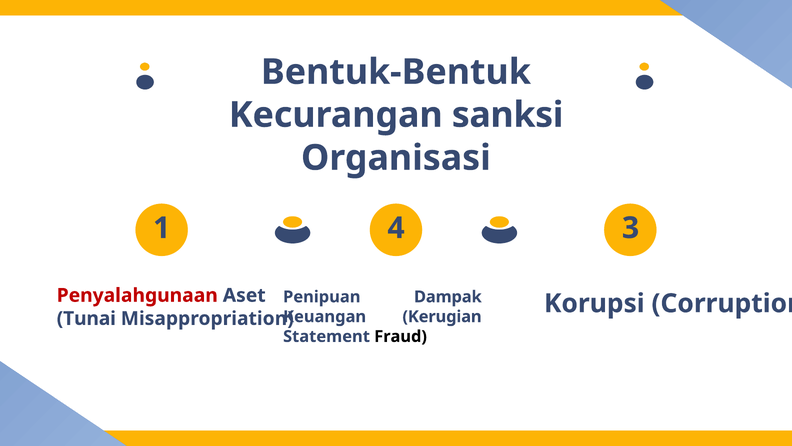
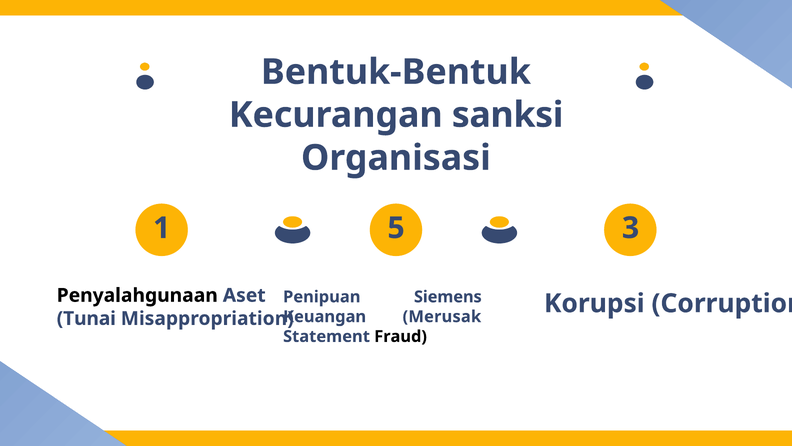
4: 4 -> 5
Penyalahgunaan colour: red -> black
Dampak: Dampak -> Siemens
Kerugian: Kerugian -> Merusak
